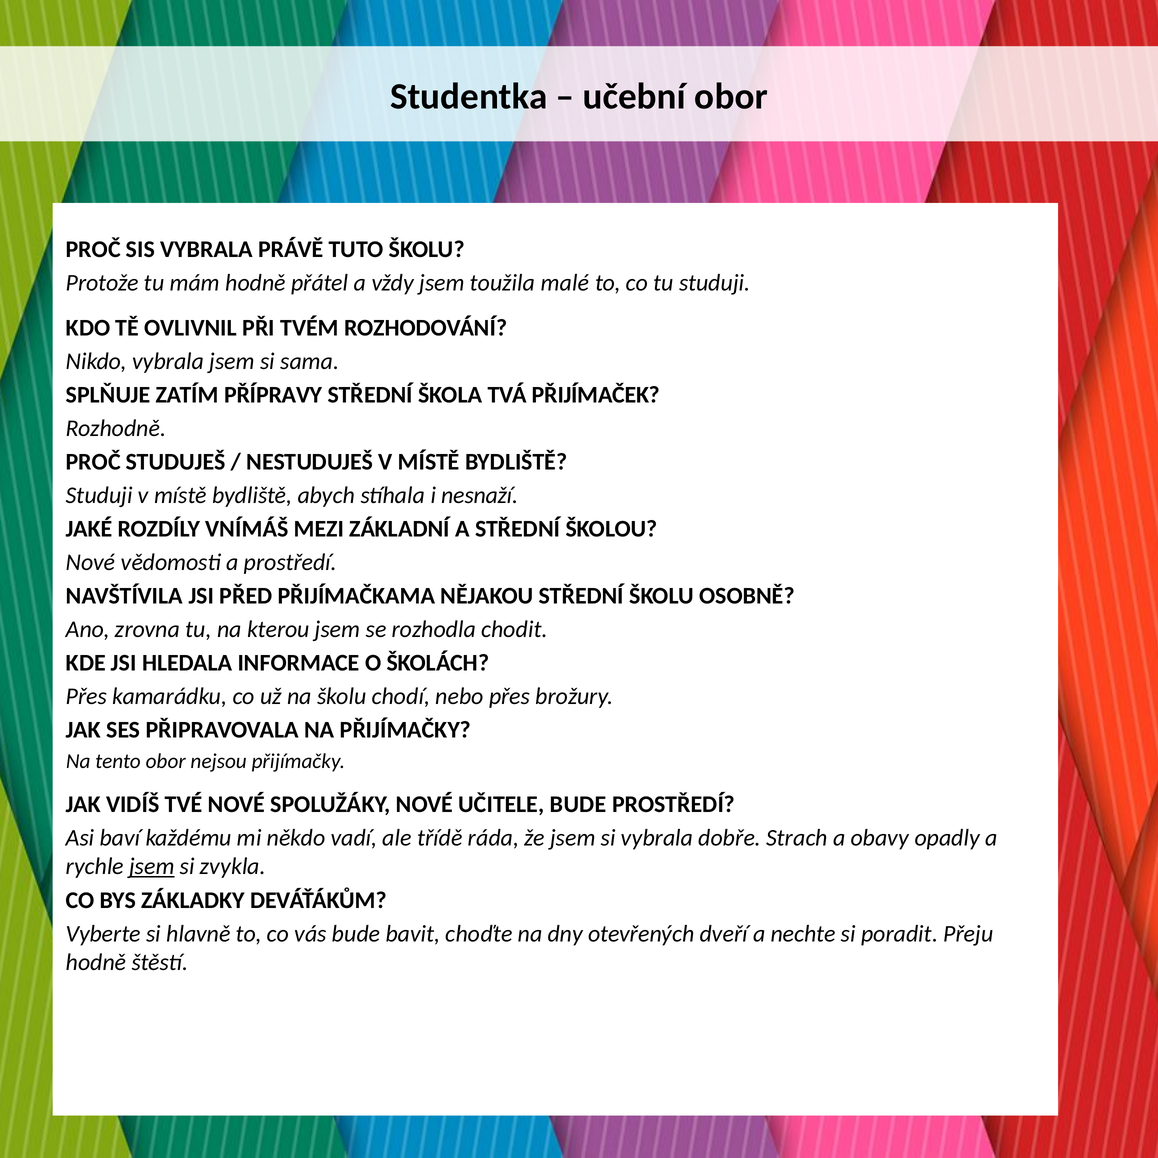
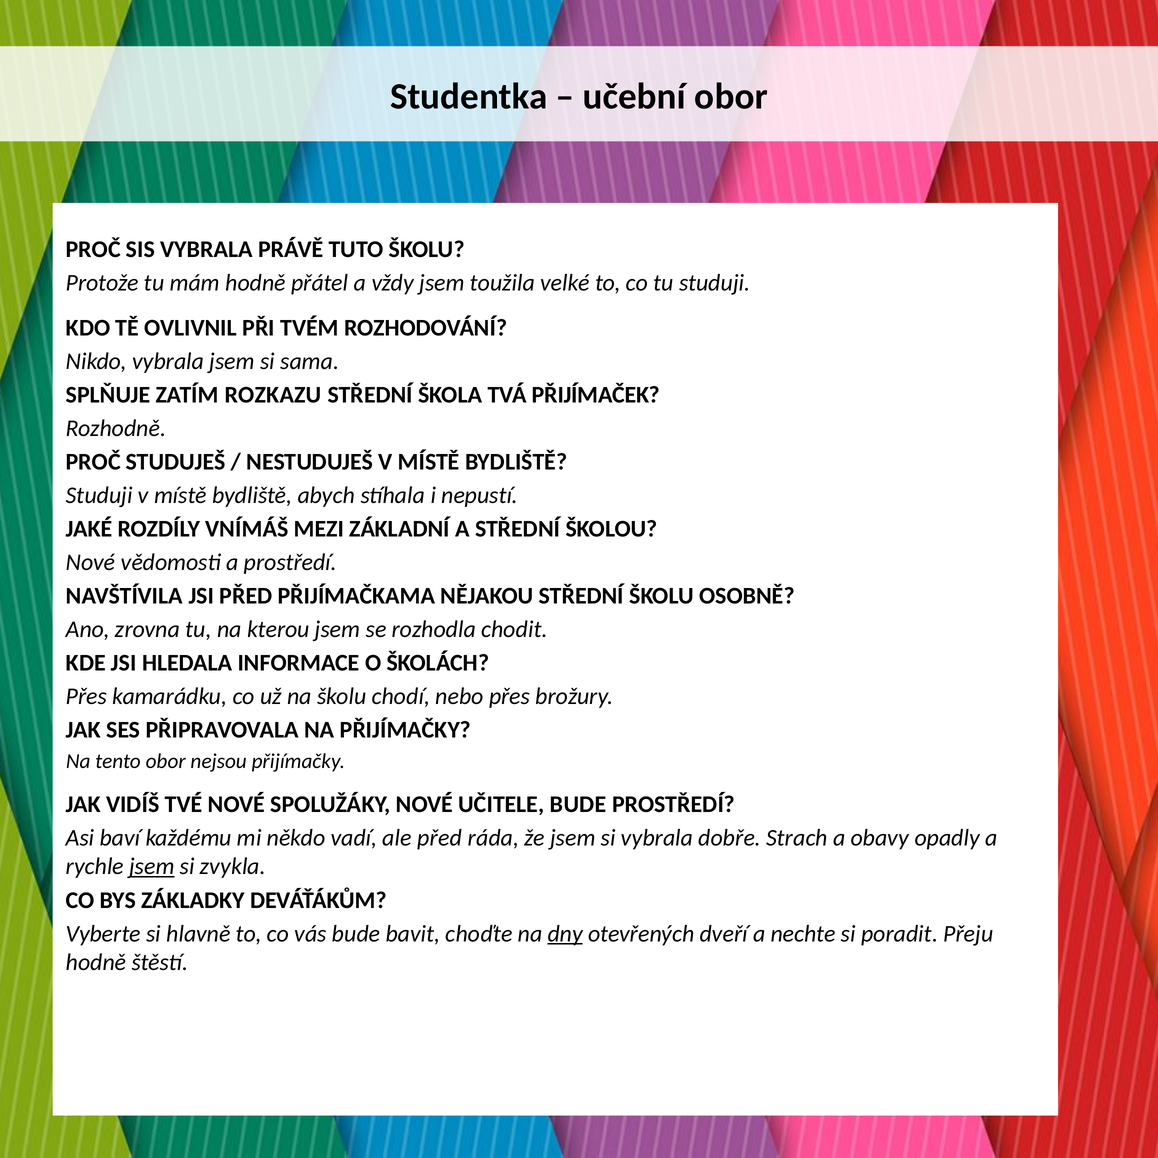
malé: malé -> velké
PŘÍPRAVY: PŘÍPRAVY -> ROZKAZU
nesnaží: nesnaží -> nepustí
ale třídě: třídě -> před
dny underline: none -> present
